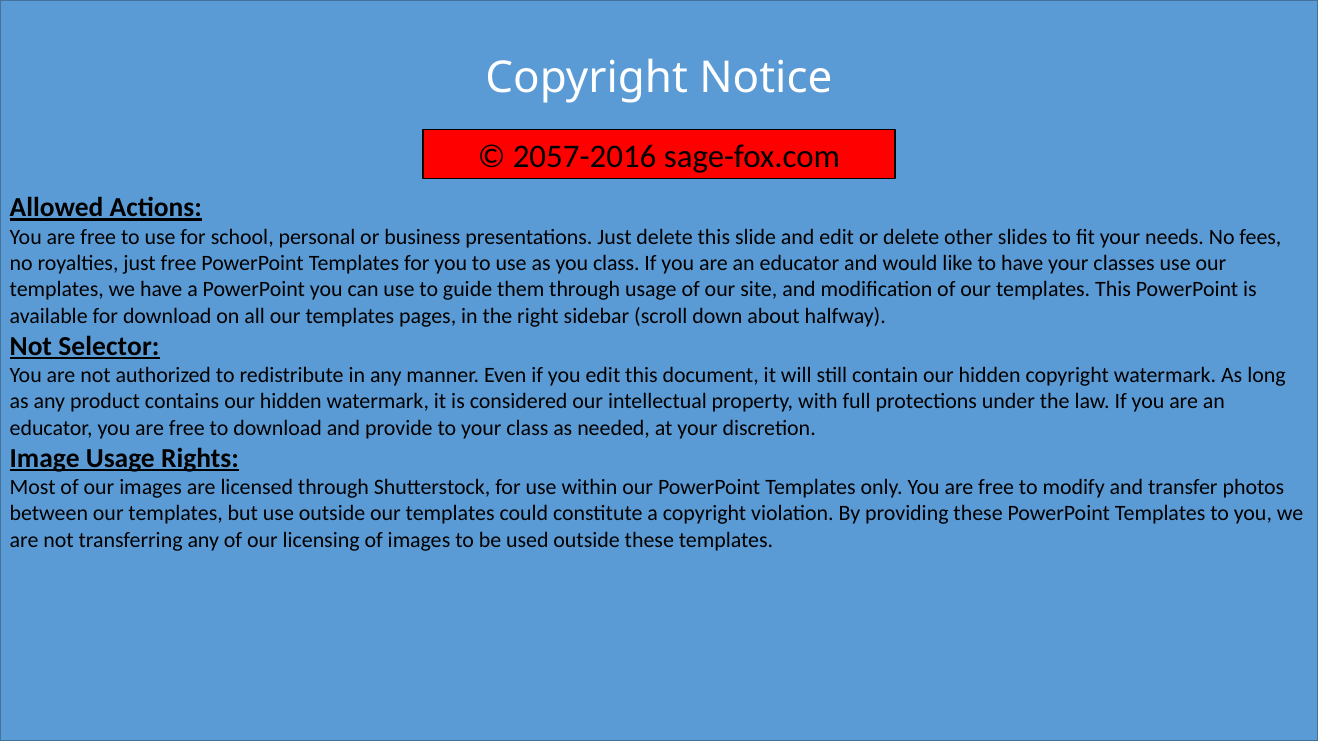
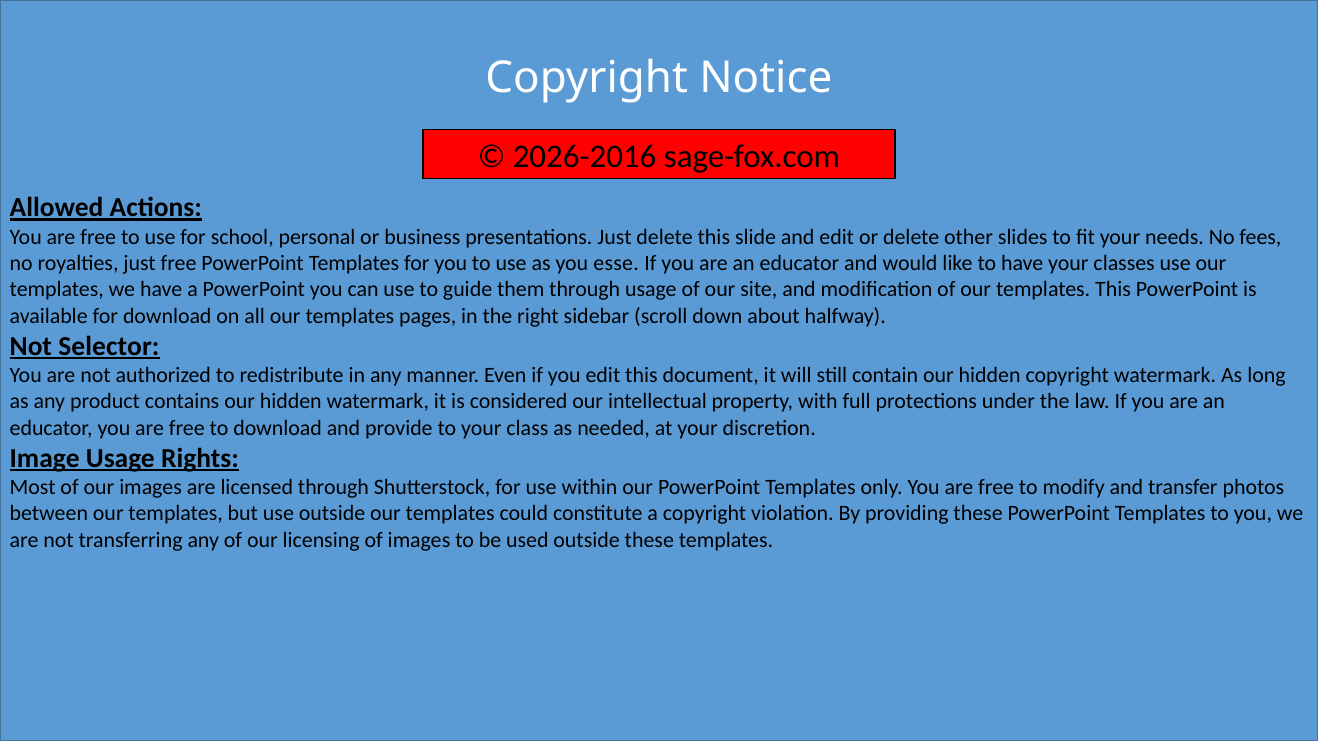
2057-2016: 2057-2016 -> 2026-2016
you class: class -> esse
